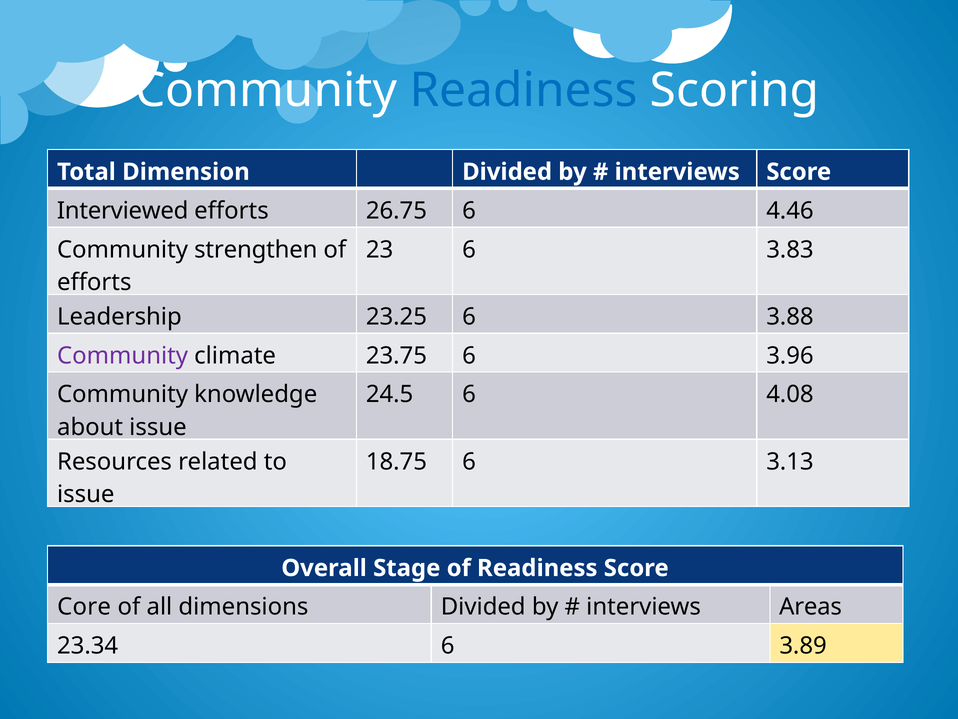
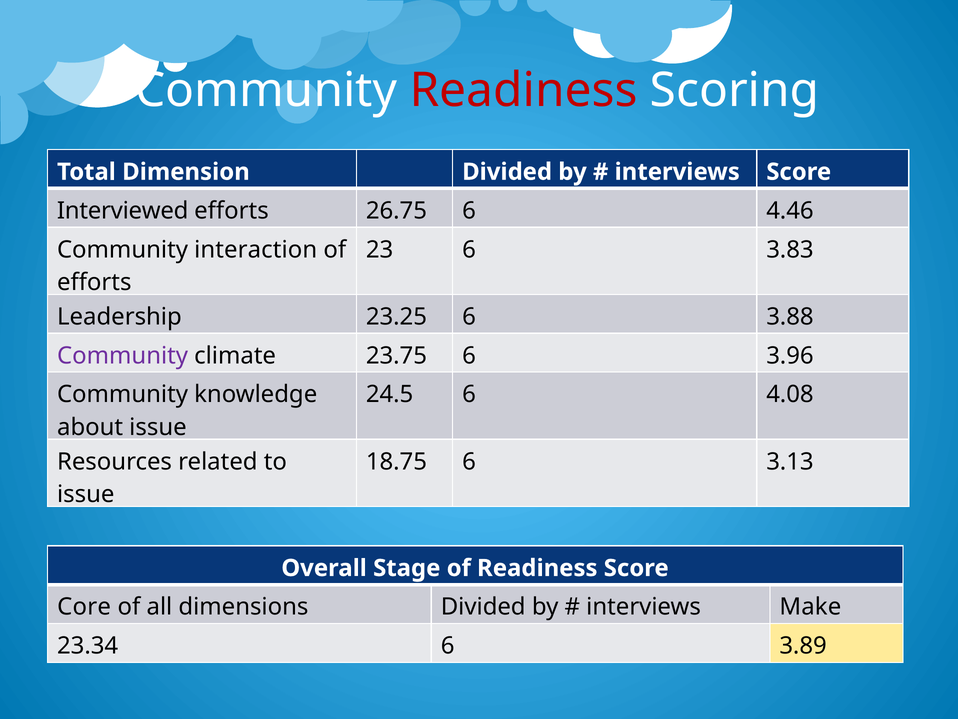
Readiness at (524, 90) colour: blue -> red
strengthen: strengthen -> interaction
Areas: Areas -> Make
